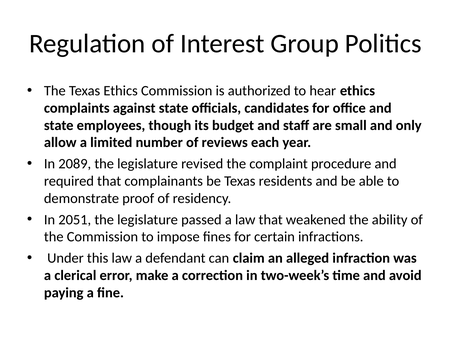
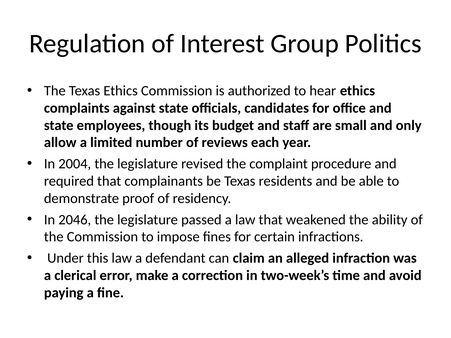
2089: 2089 -> 2004
2051: 2051 -> 2046
